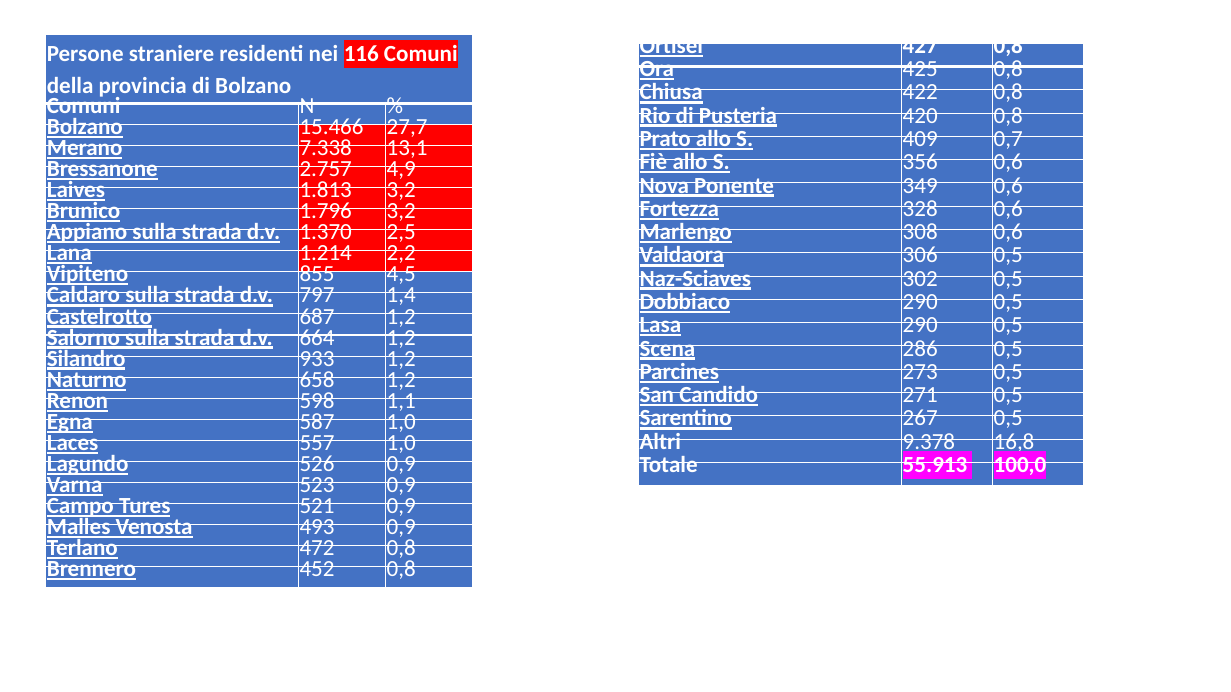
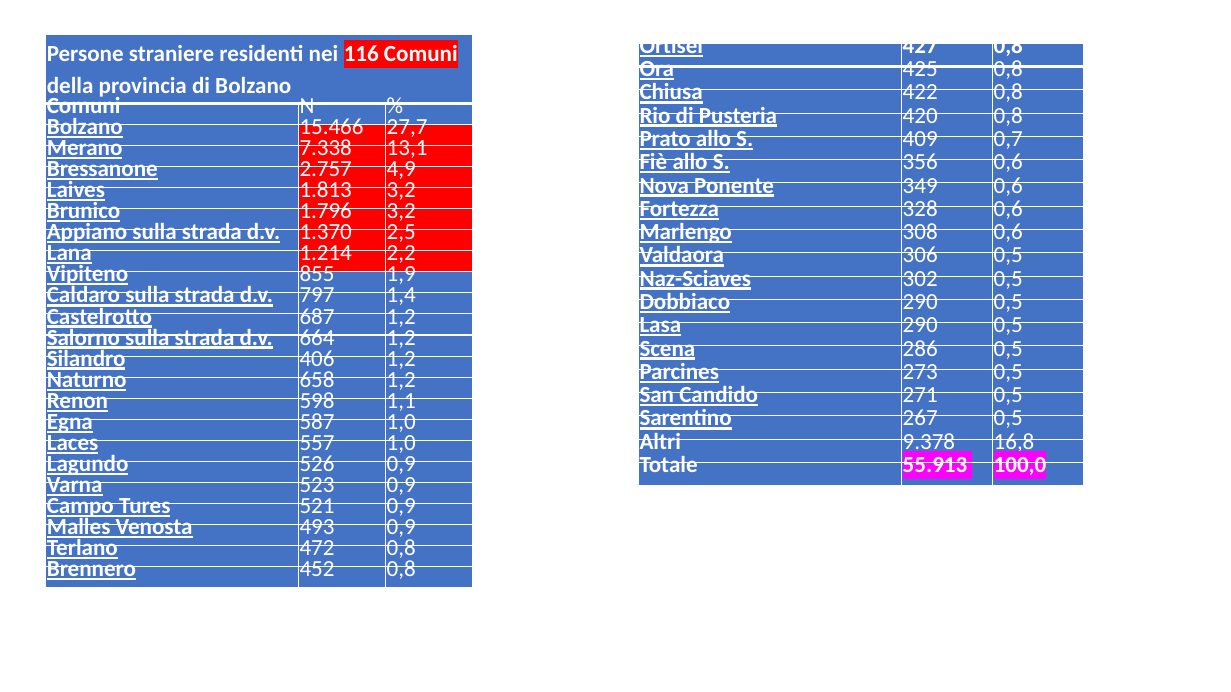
4,5: 4,5 -> 1,9
933: 933 -> 406
